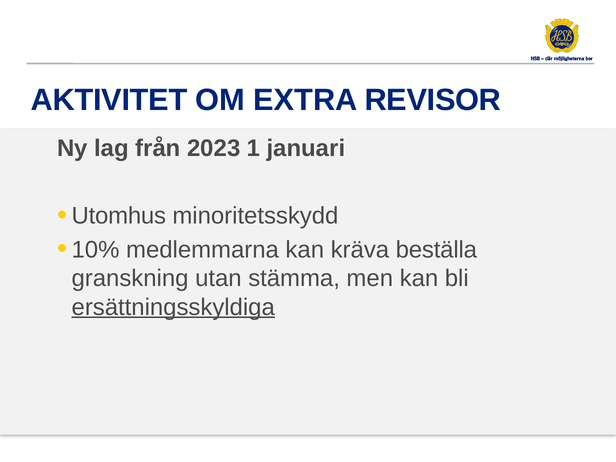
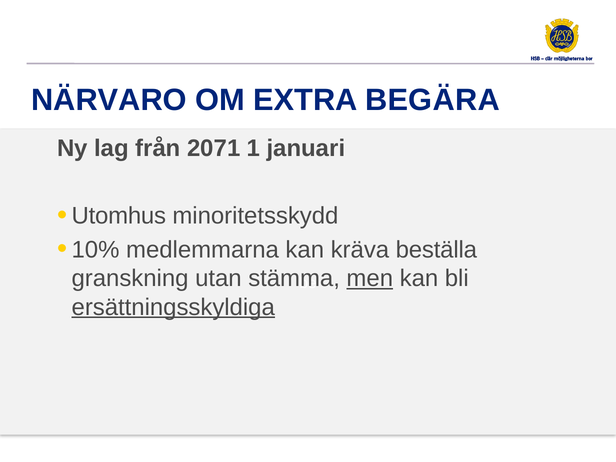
AKTIVITET: AKTIVITET -> NÄRVARO
REVISOR: REVISOR -> BEGÄRA
2023: 2023 -> 2071
men underline: none -> present
